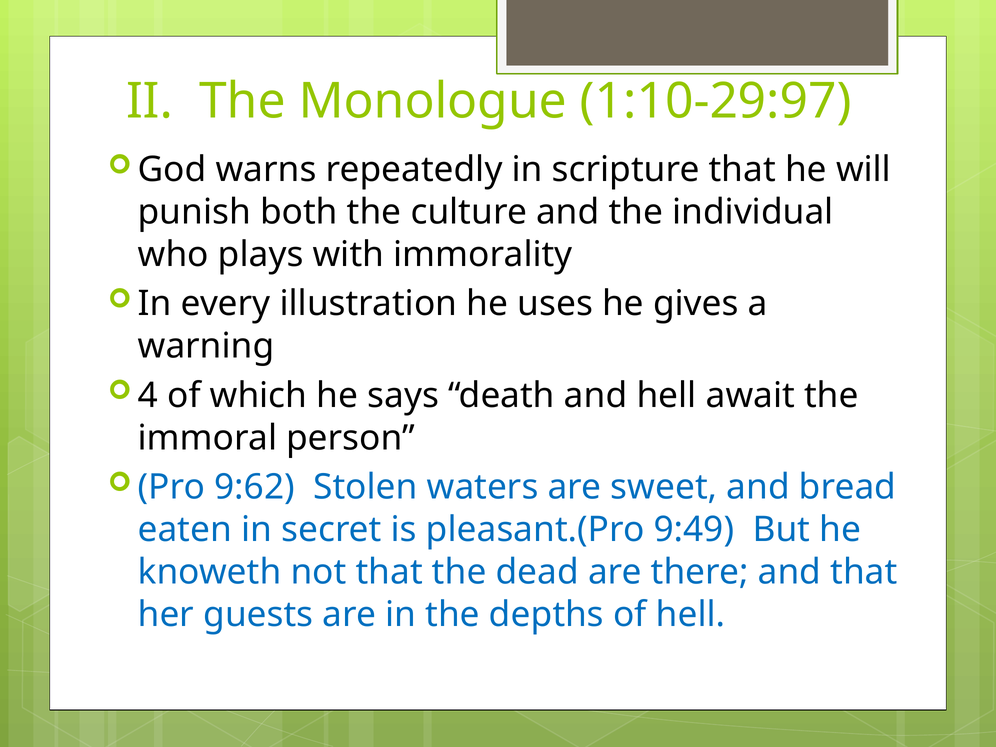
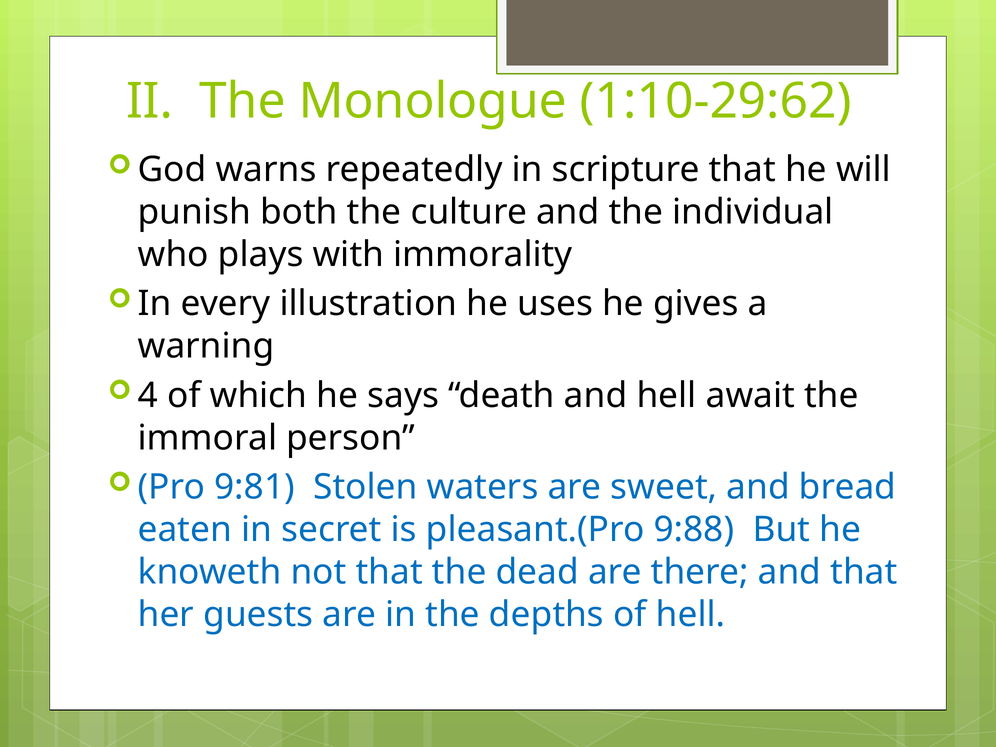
1:10-29:97: 1:10-29:97 -> 1:10-29:62
9:62: 9:62 -> 9:81
9:49: 9:49 -> 9:88
